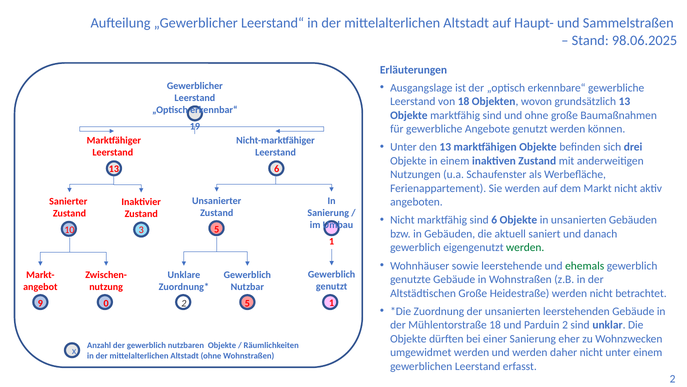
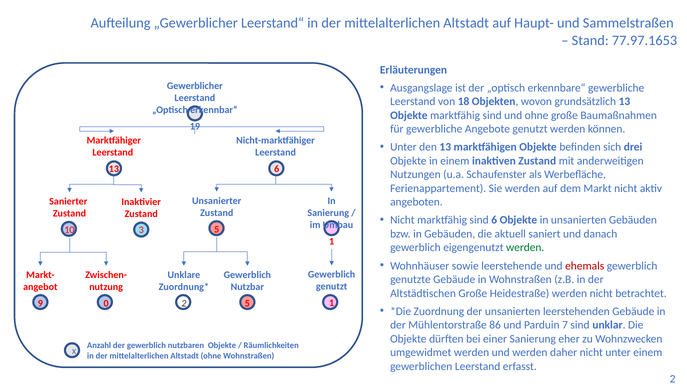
98.06.2025: 98.06.2025 -> 77.97.1653
ehemals colour: green -> red
Mühlentorstraße 18: 18 -> 86
Parduin 2: 2 -> 7
